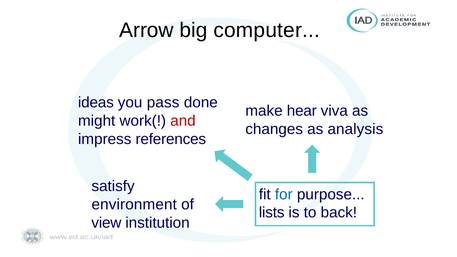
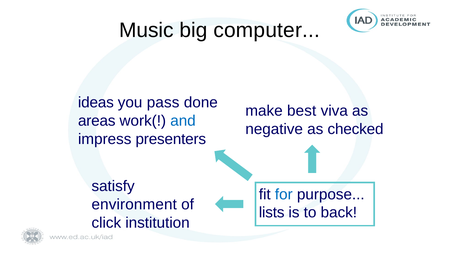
Arrow: Arrow -> Music
hear: hear -> best
might: might -> areas
and colour: red -> blue
changes: changes -> negative
analysis: analysis -> checked
references: references -> presenters
view: view -> click
